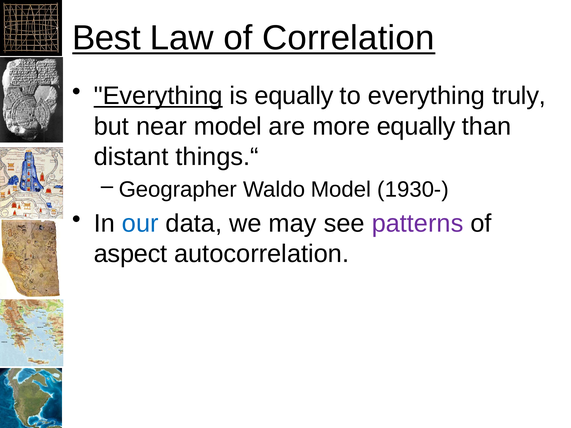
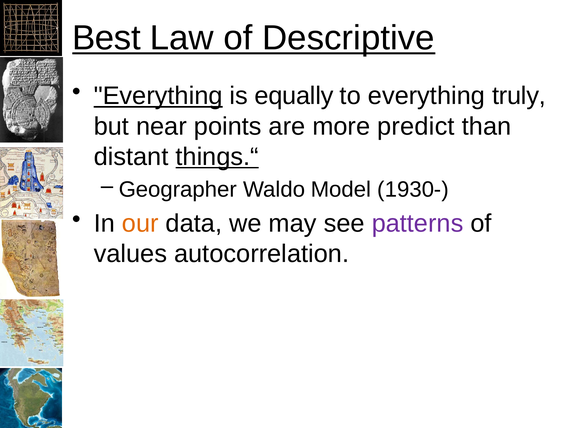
Correlation: Correlation -> Descriptive
near model: model -> points
more equally: equally -> predict
things.“ underline: none -> present
our colour: blue -> orange
aspect: aspect -> values
